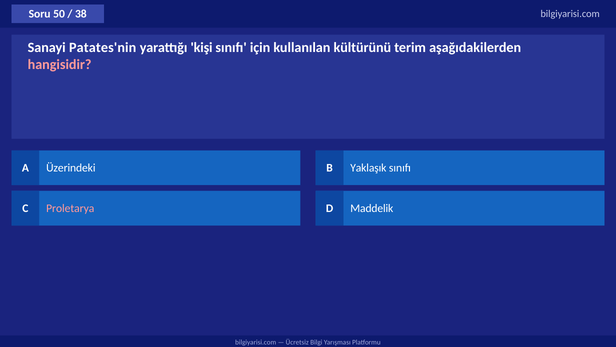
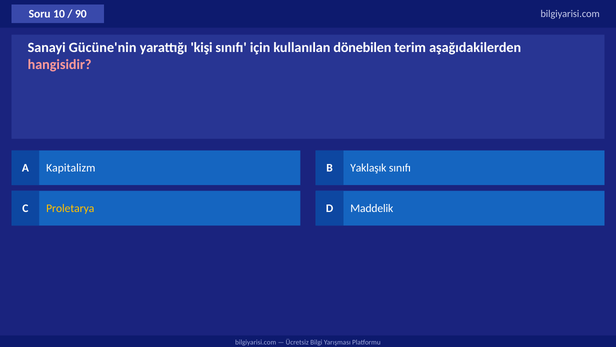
50: 50 -> 10
38: 38 -> 90
Patates'nin: Patates'nin -> Gücüne'nin
kültürünü: kültürünü -> dönebilen
Üzerindeki: Üzerindeki -> Kapitalizm
Proletarya colour: pink -> yellow
